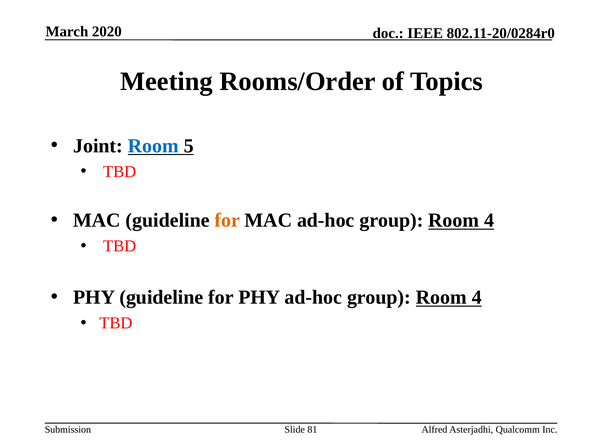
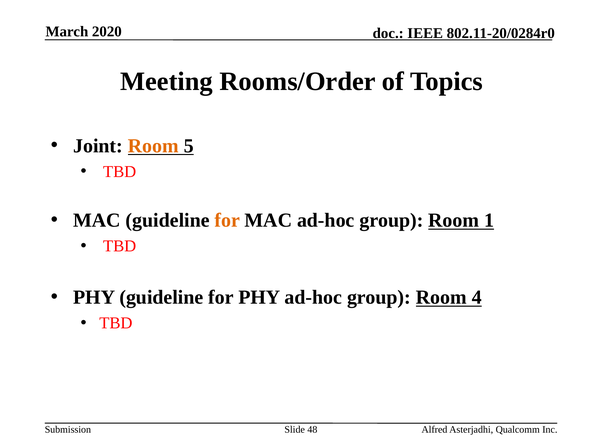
Room at (153, 146) colour: blue -> orange
4 at (489, 220): 4 -> 1
81: 81 -> 48
